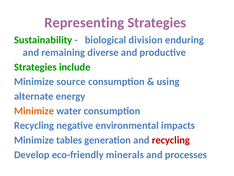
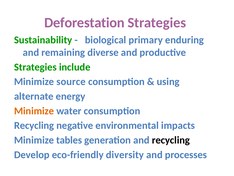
Representing: Representing -> Deforestation
division: division -> primary
recycling at (171, 140) colour: red -> black
minerals: minerals -> diversity
